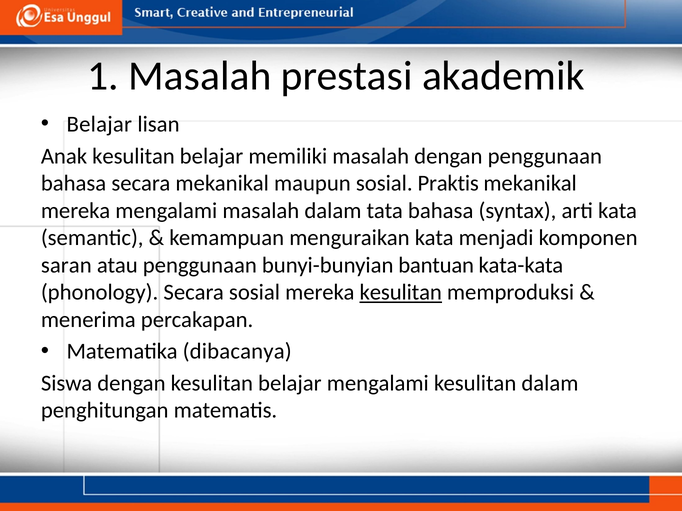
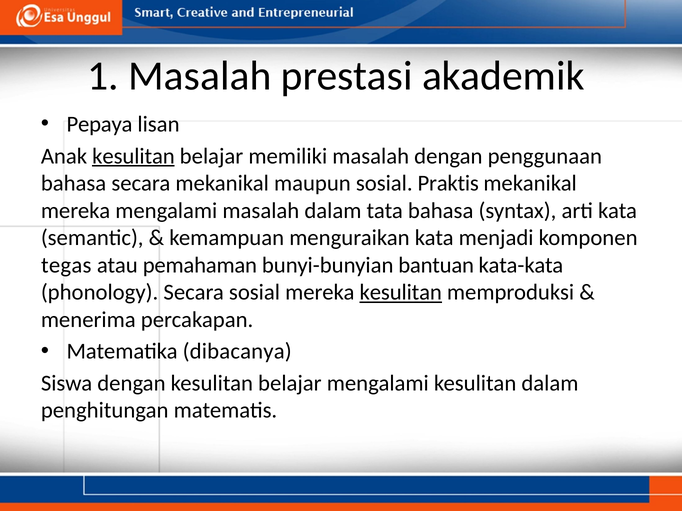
Belajar at (99, 124): Belajar -> Pepaya
kesulitan at (133, 156) underline: none -> present
saran: saran -> tegas
atau penggunaan: penggunaan -> pemahaman
